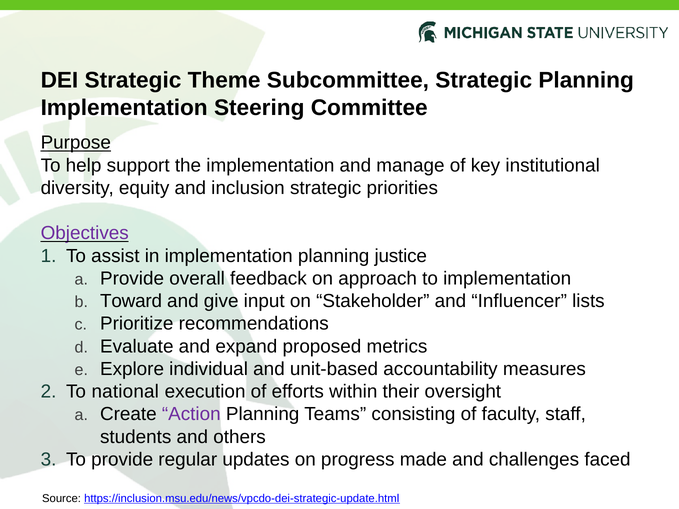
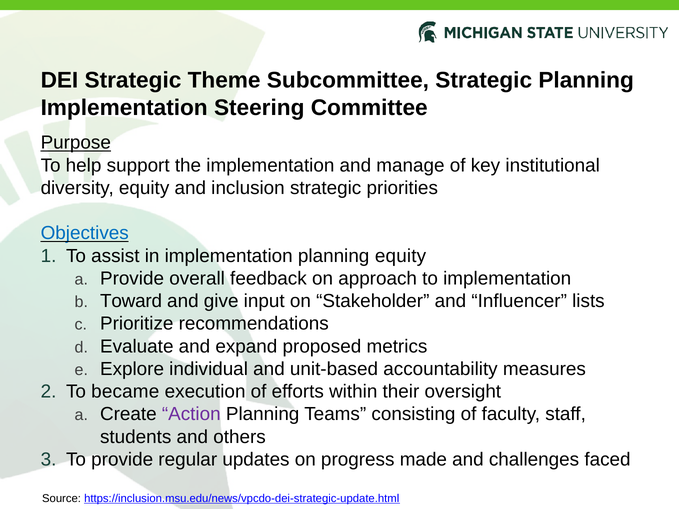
Objectives colour: purple -> blue
planning justice: justice -> equity
national: national -> became
